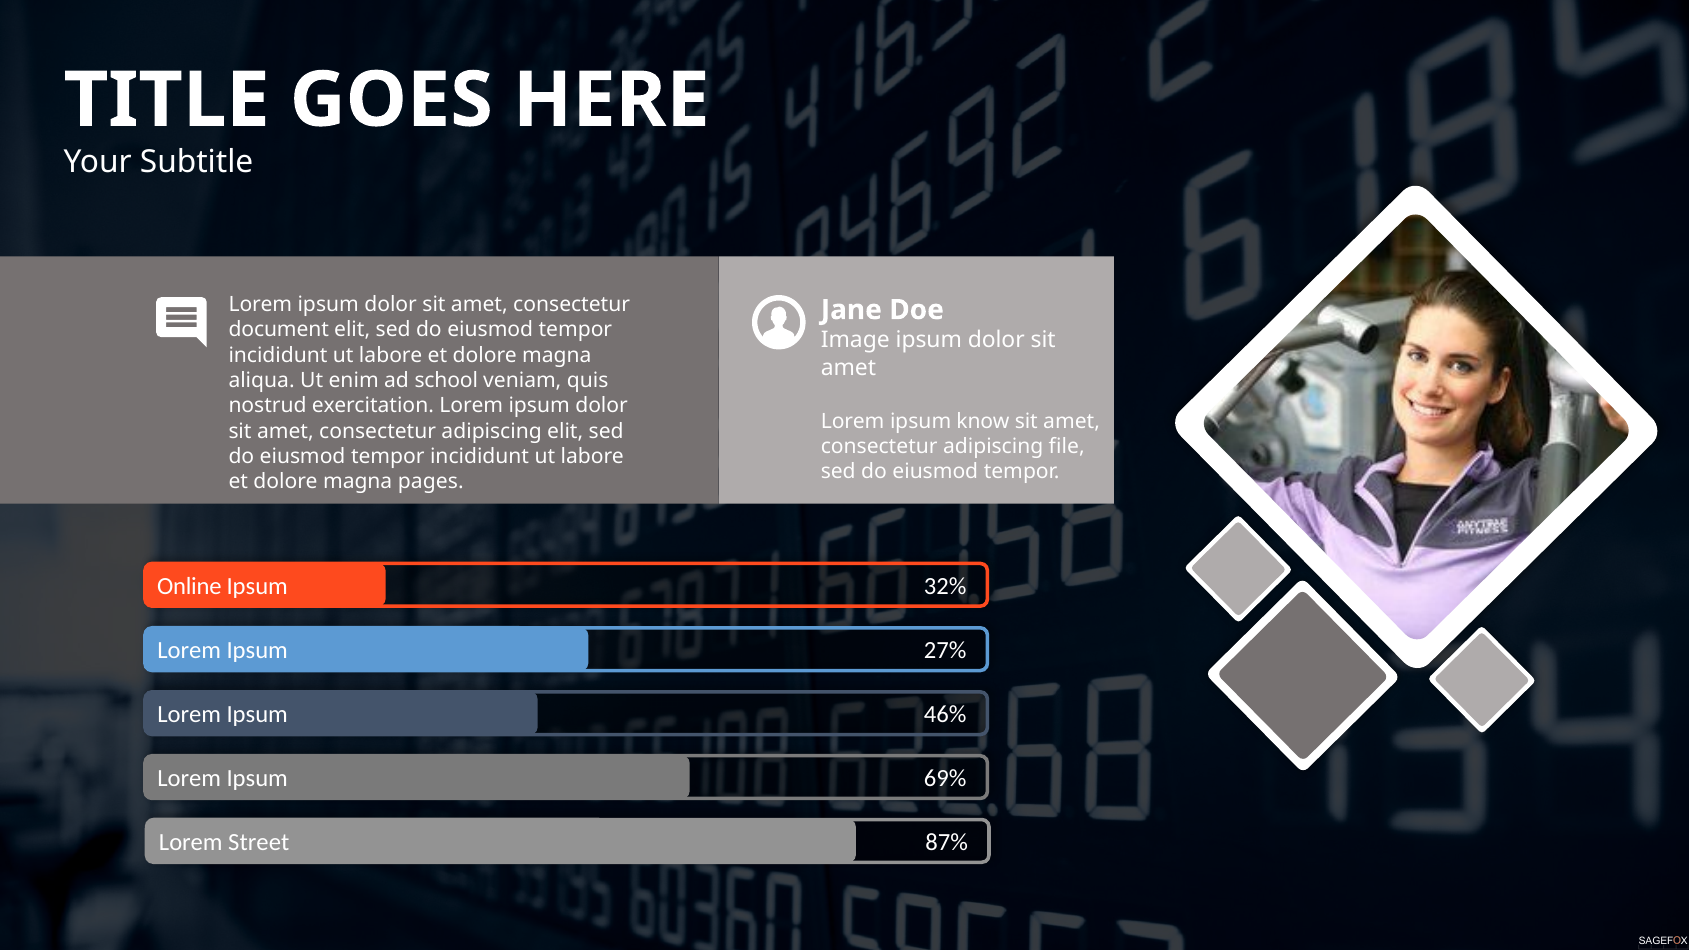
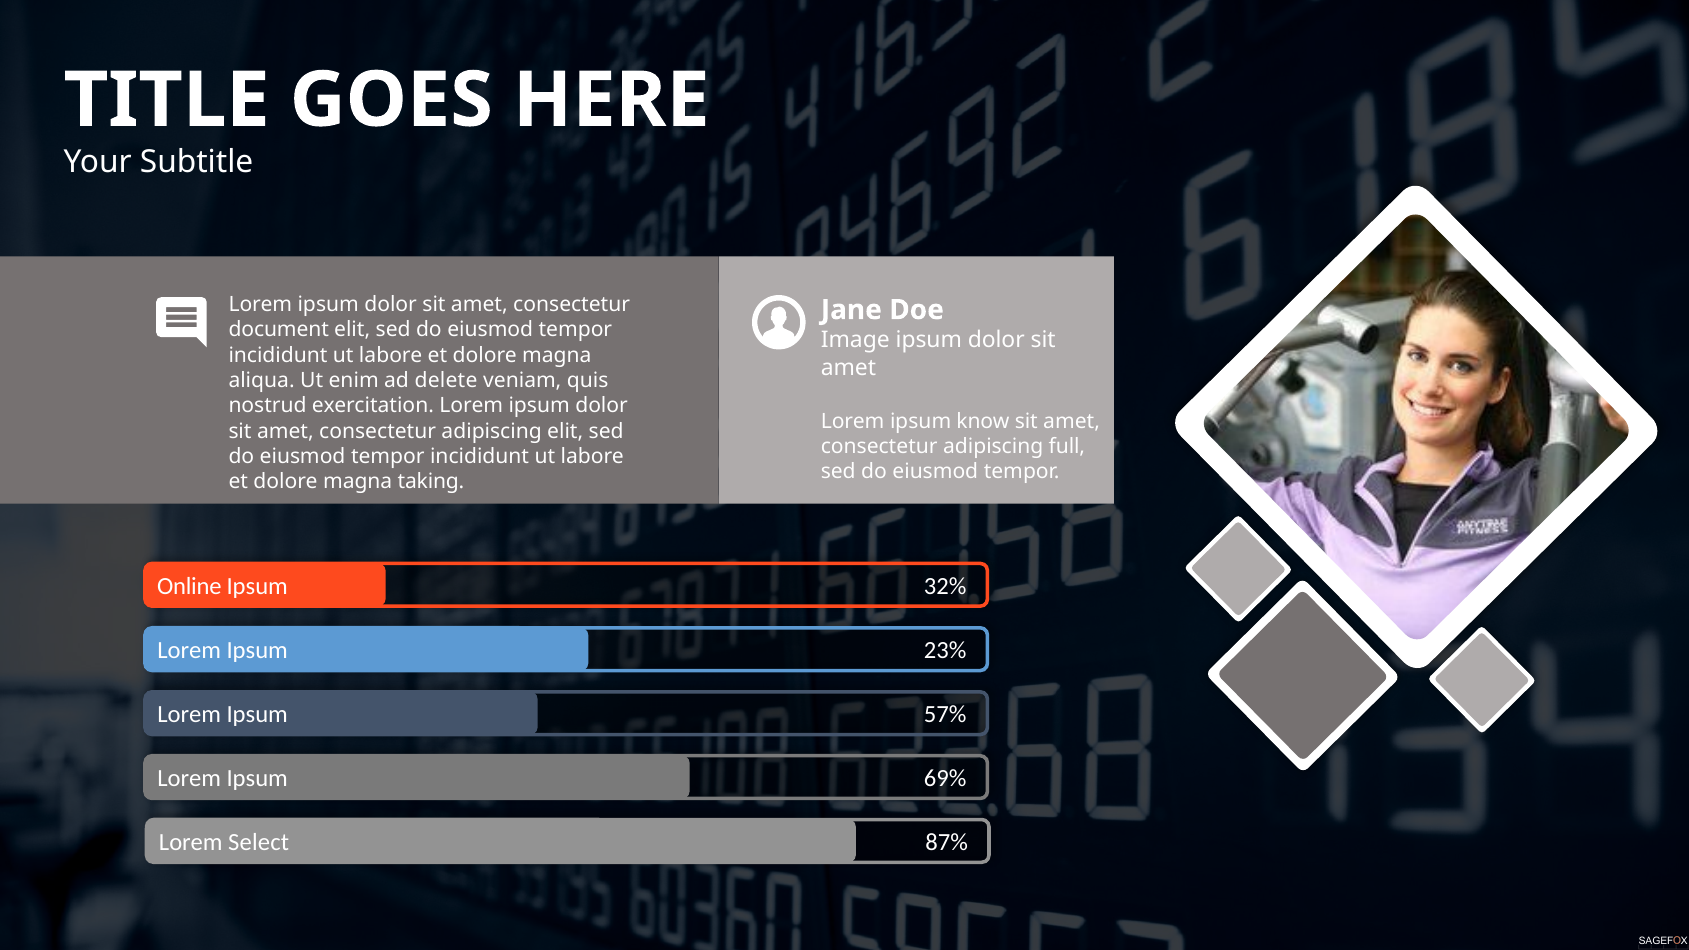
school: school -> delete
file: file -> full
pages: pages -> taking
27%: 27% -> 23%
46%: 46% -> 57%
Street: Street -> Select
